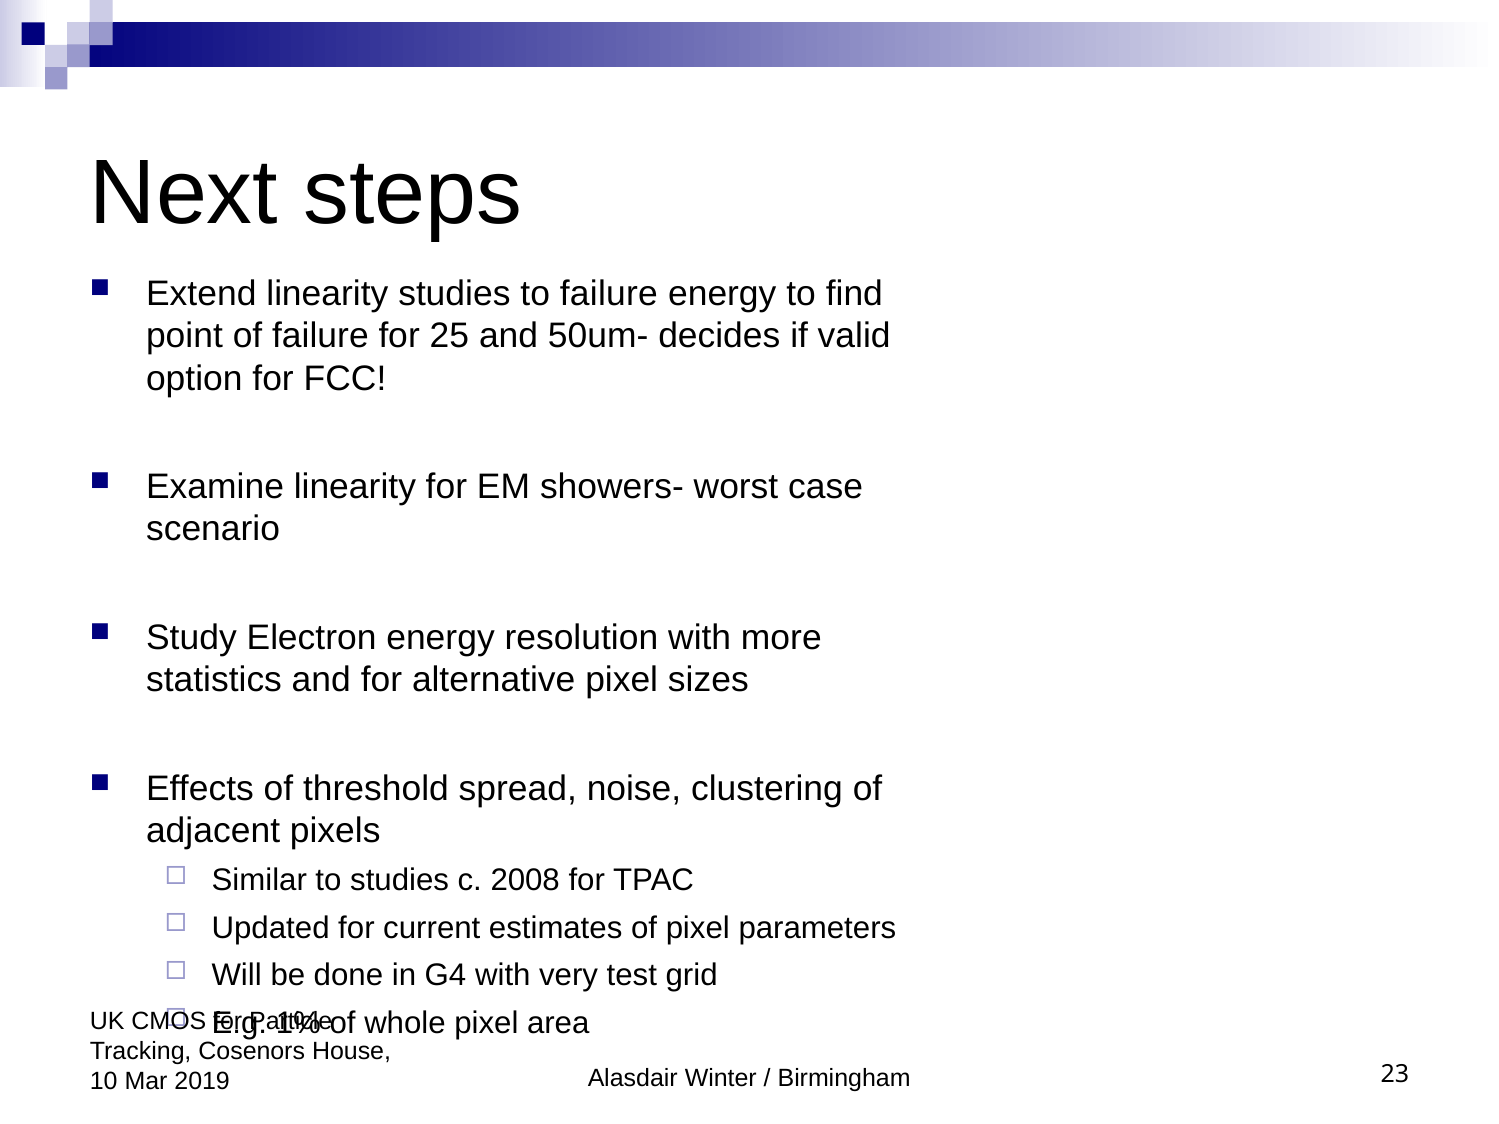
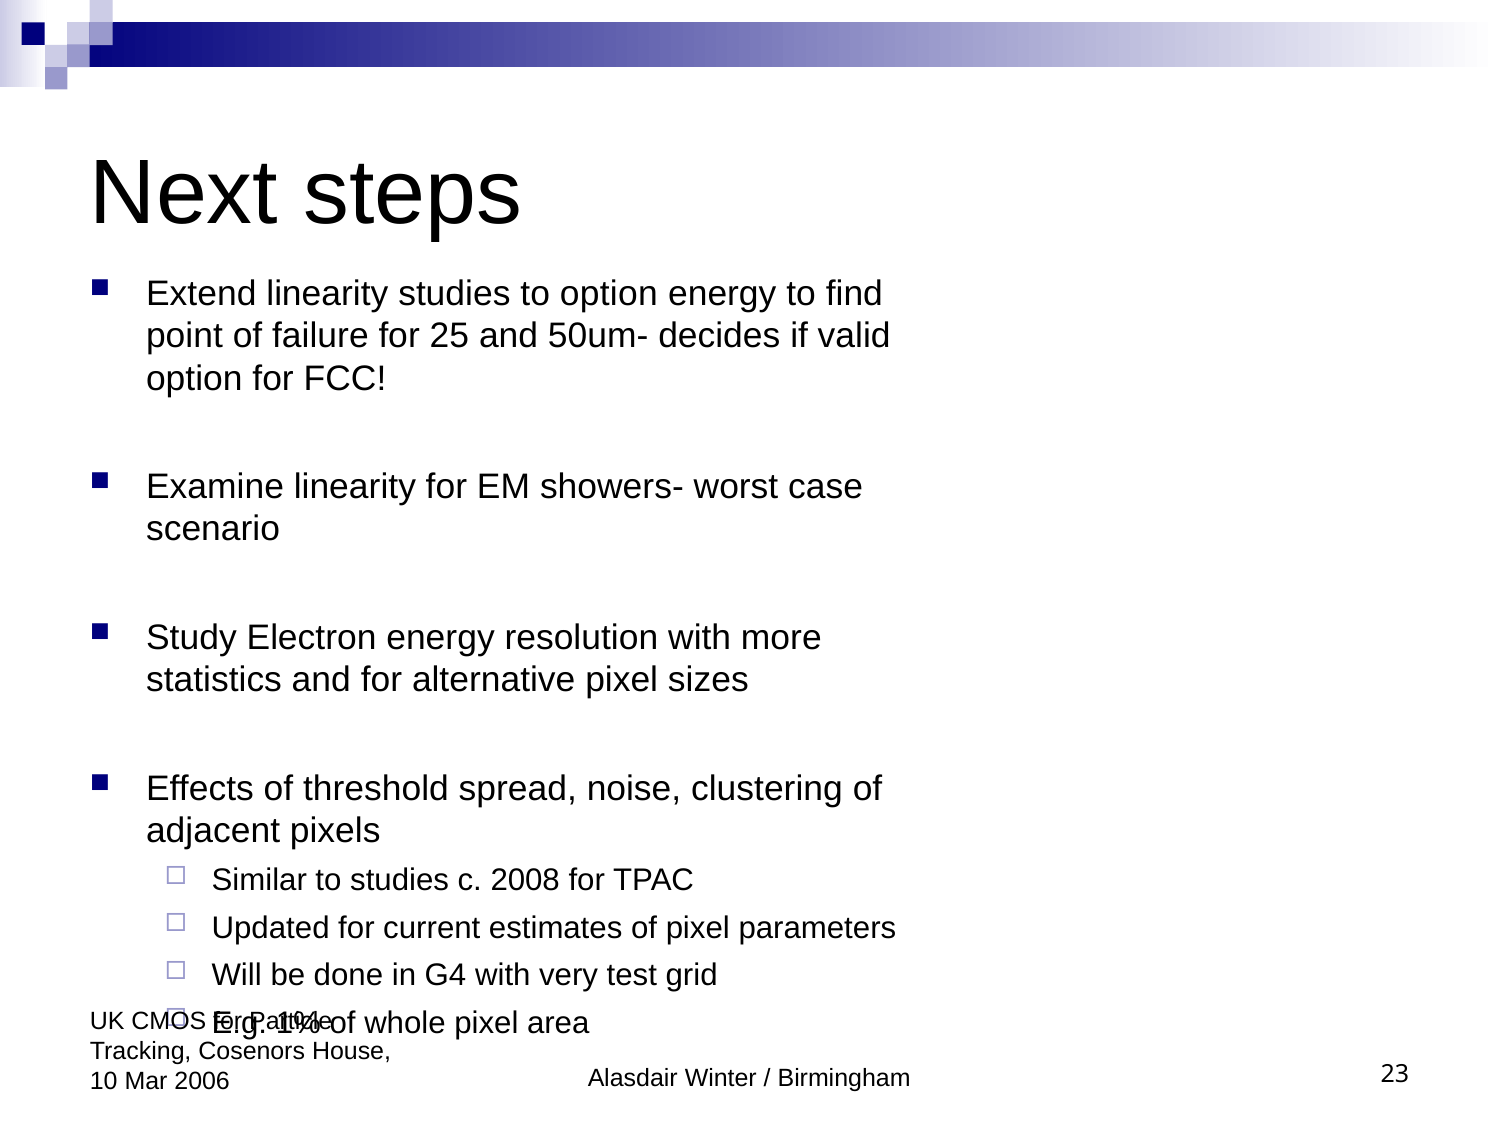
to failure: failure -> option
2019: 2019 -> 2006
